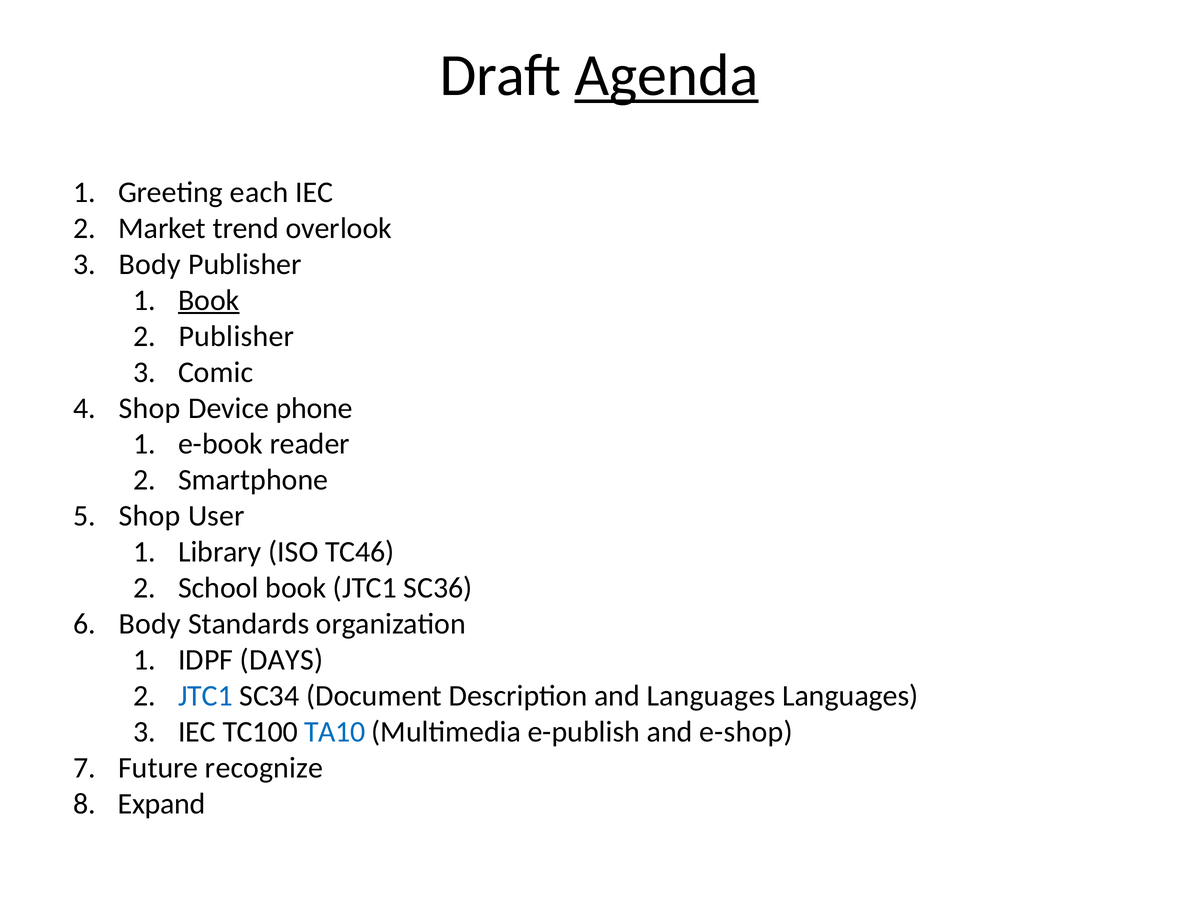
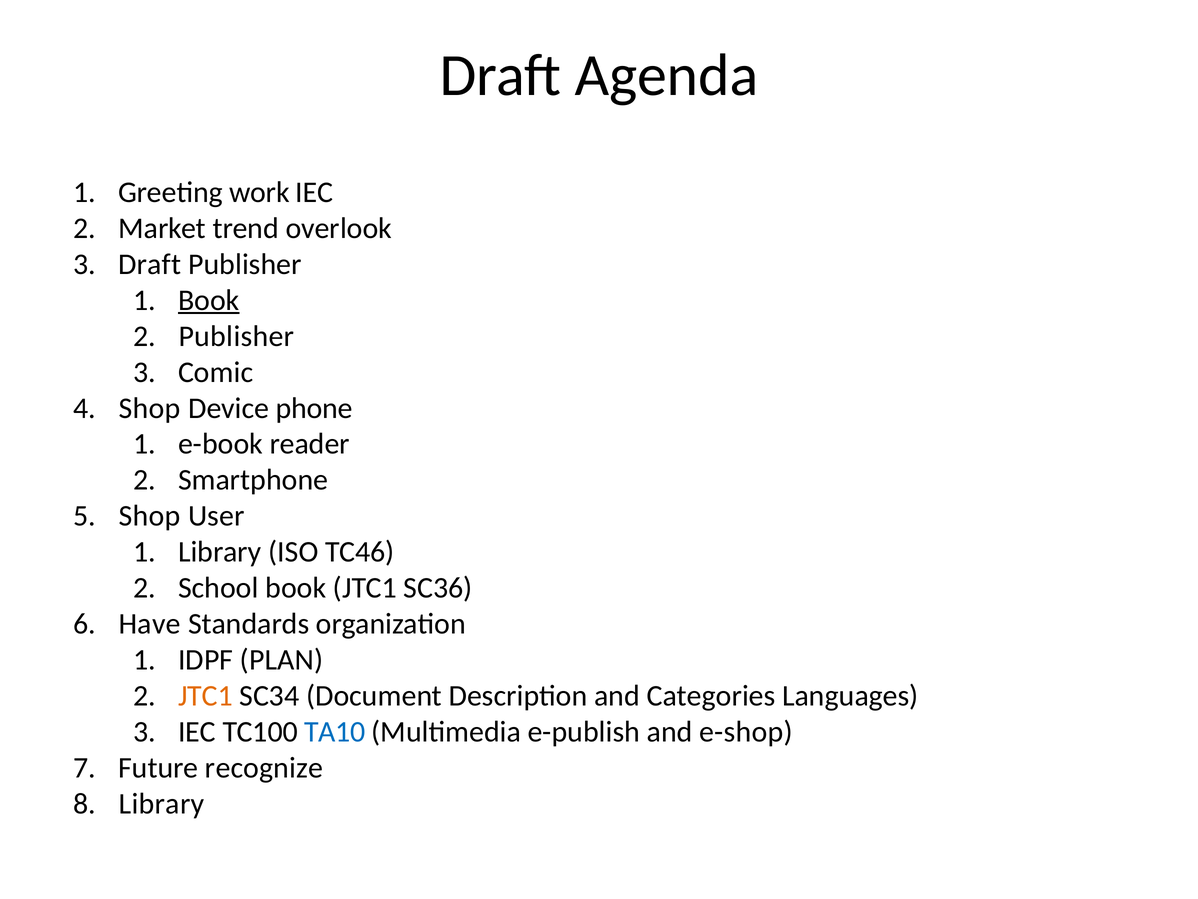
Agenda underline: present -> none
each: each -> work
Body at (150, 264): Body -> Draft
Body at (150, 624): Body -> Have
DAYS: DAYS -> PLAN
JTC1 at (205, 695) colour: blue -> orange
and Languages: Languages -> Categories
Expand at (162, 803): Expand -> Library
